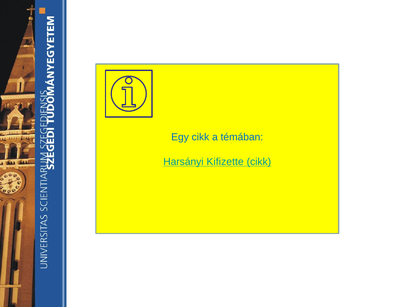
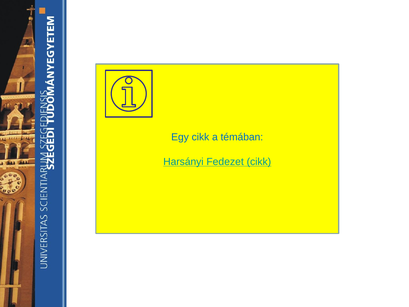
Kifizette: Kifizette -> Fedezet
